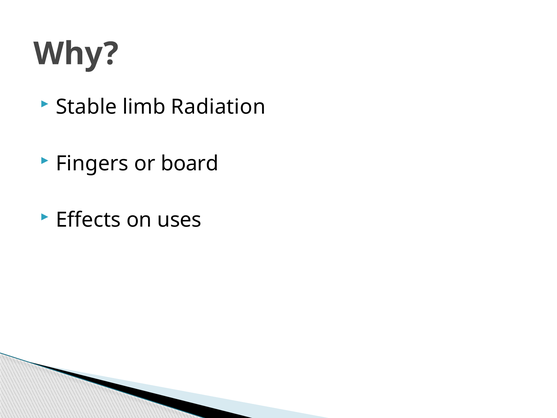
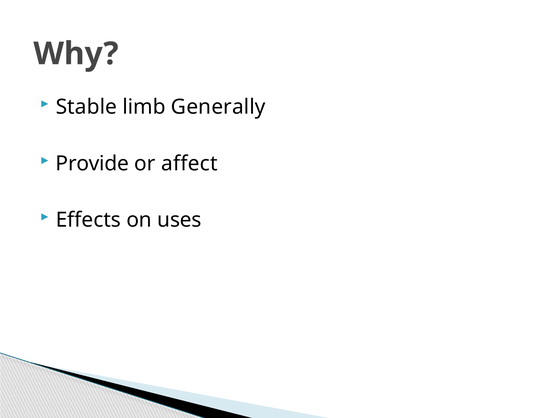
Radiation: Radiation -> Generally
Fingers: Fingers -> Provide
board: board -> affect
